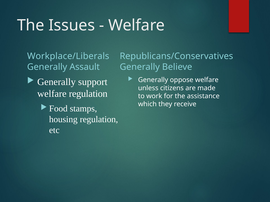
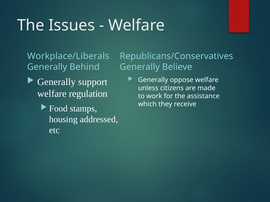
Assault: Assault -> Behind
housing regulation: regulation -> addressed
